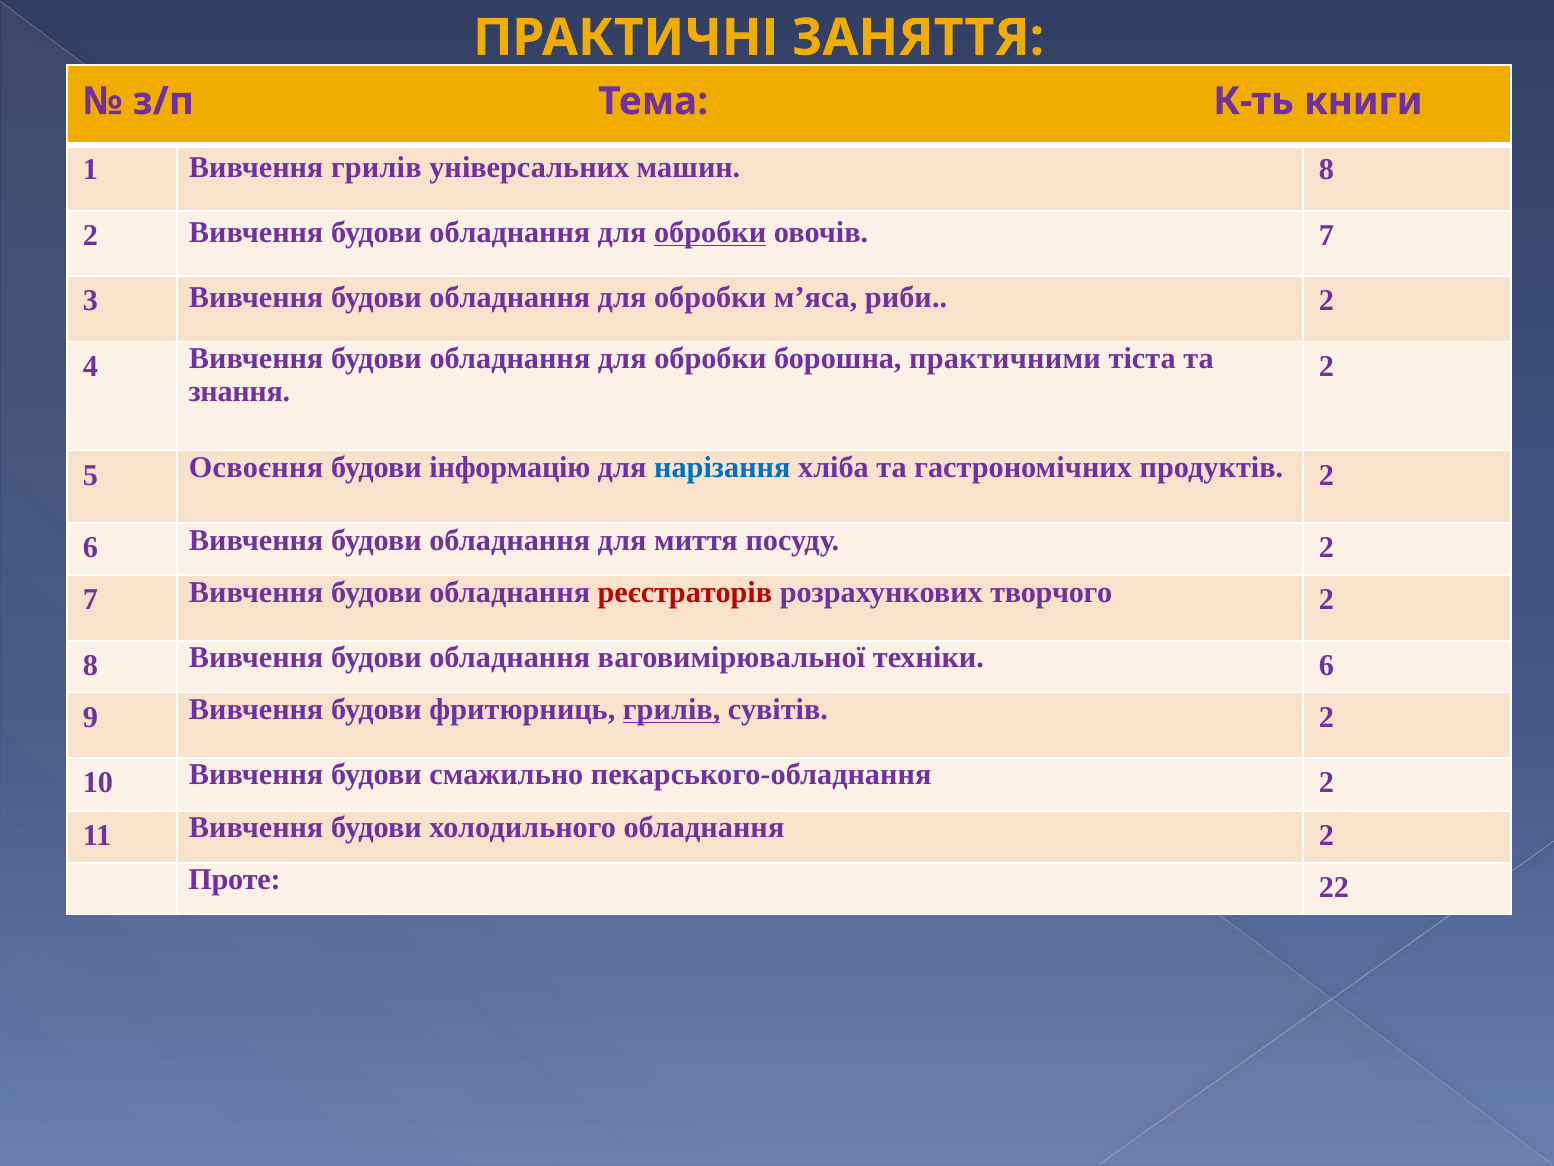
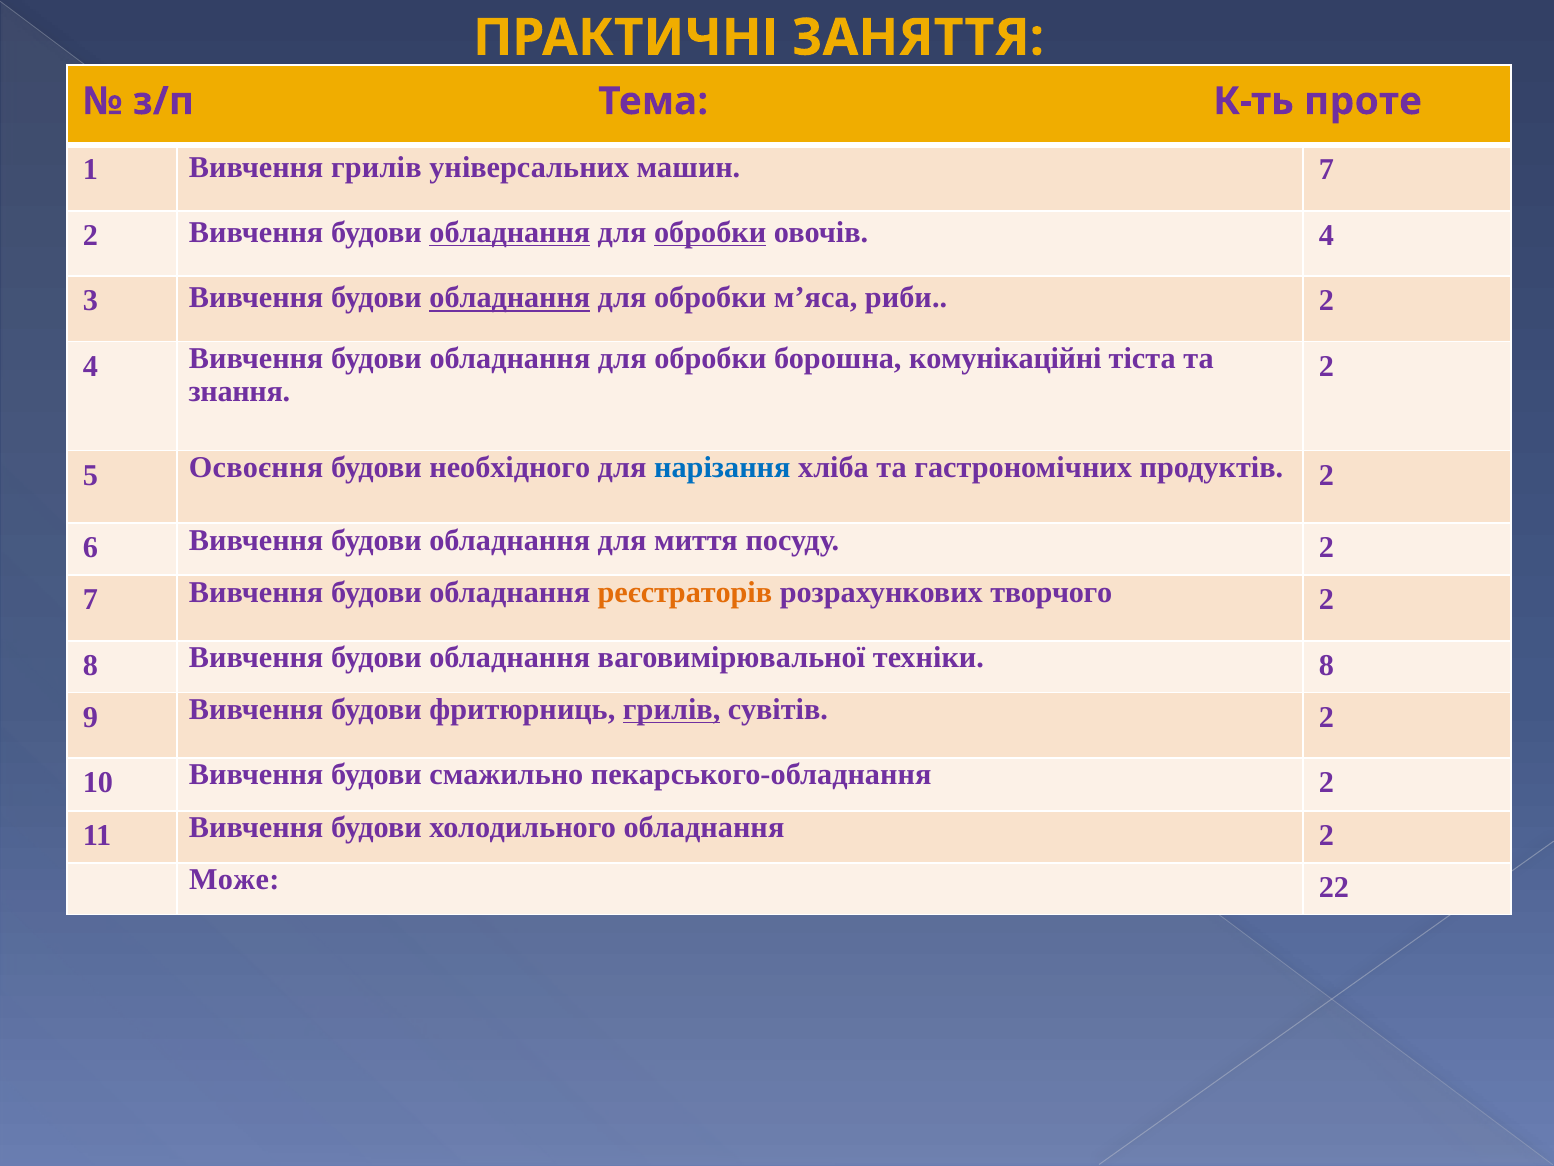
книги: книги -> проте
машин 8: 8 -> 7
обладнання at (510, 232) underline: none -> present
овочів 7: 7 -> 4
обладнання at (510, 298) underline: none -> present
практичними: практичними -> комунікаційні
інформацію: інформацію -> необхідного
реєстраторів colour: red -> orange
техніки 6: 6 -> 8
Проте: Проте -> Може
